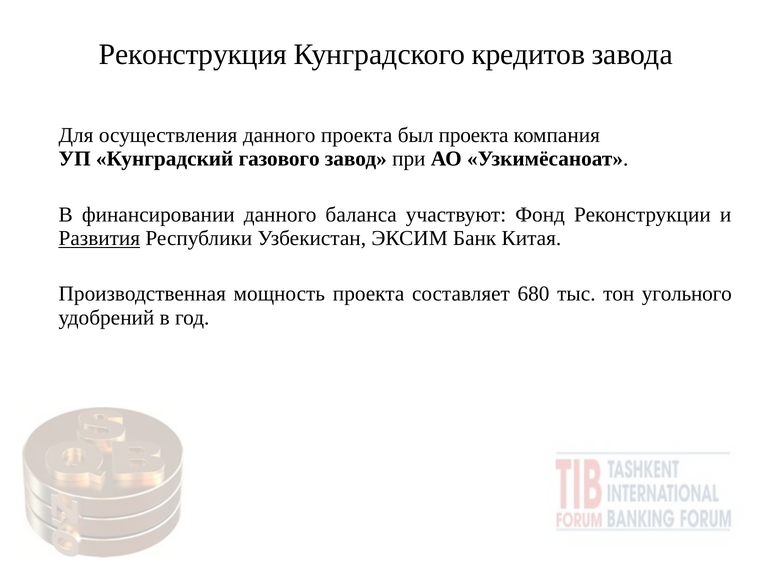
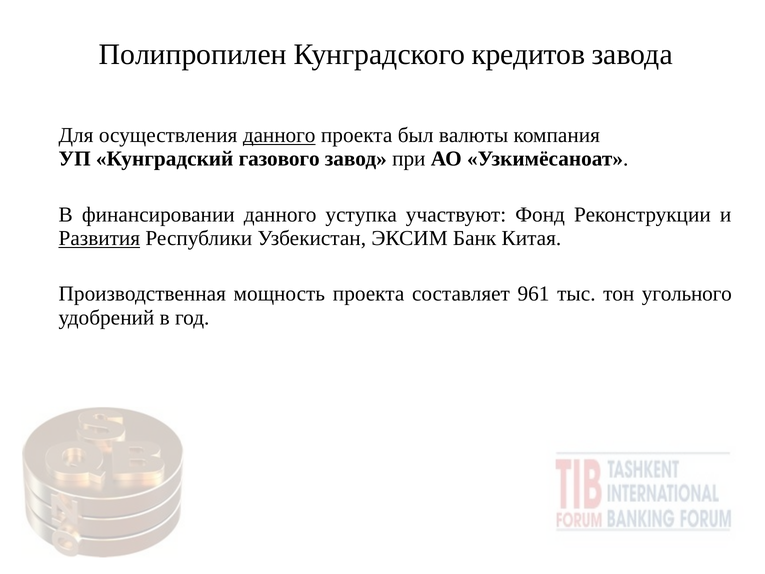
Реконструкция: Реконструкция -> Полипропилен
данного at (279, 135) underline: none -> present
был проекта: проекта -> валюты
баланса: баланса -> уступка
680: 680 -> 961
